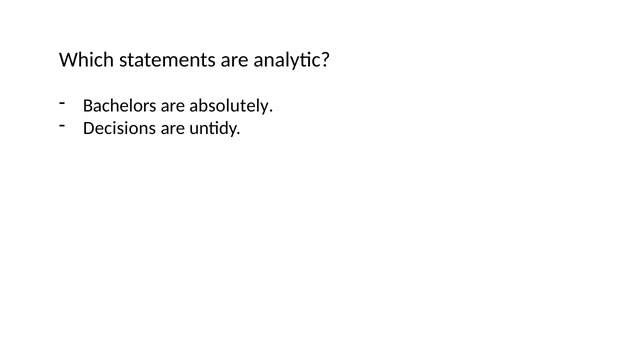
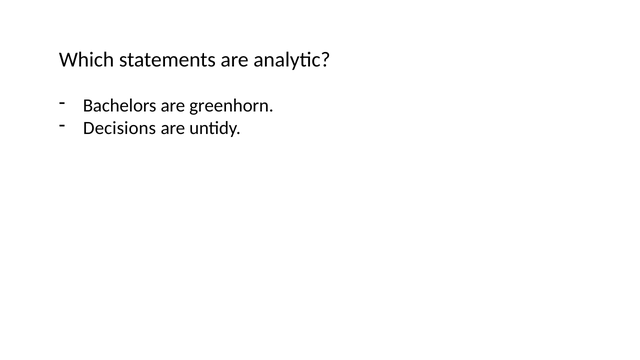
absolutely: absolutely -> greenhorn
